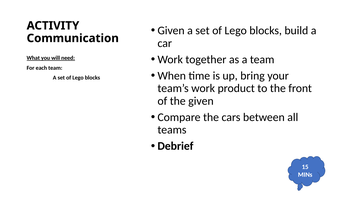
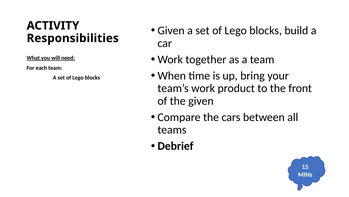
Communication: Communication -> Responsibilities
